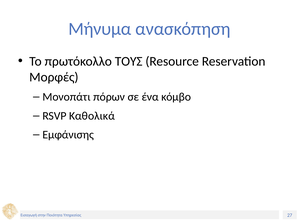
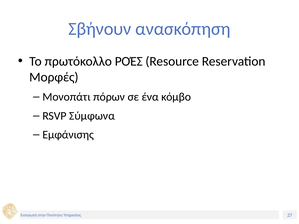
Μήνυμα: Μήνυμα -> Σβήνουν
ΤΟΥΣ: ΤΟΥΣ -> ΡΟΈΣ
Καθολικά: Καθολικά -> Σύμφωνα
